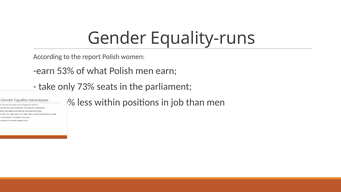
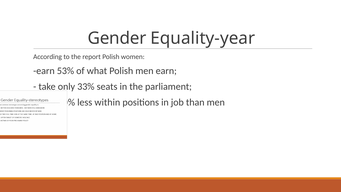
Equality-runs: Equality-runs -> Equality-year
73%: 73% -> 33%
